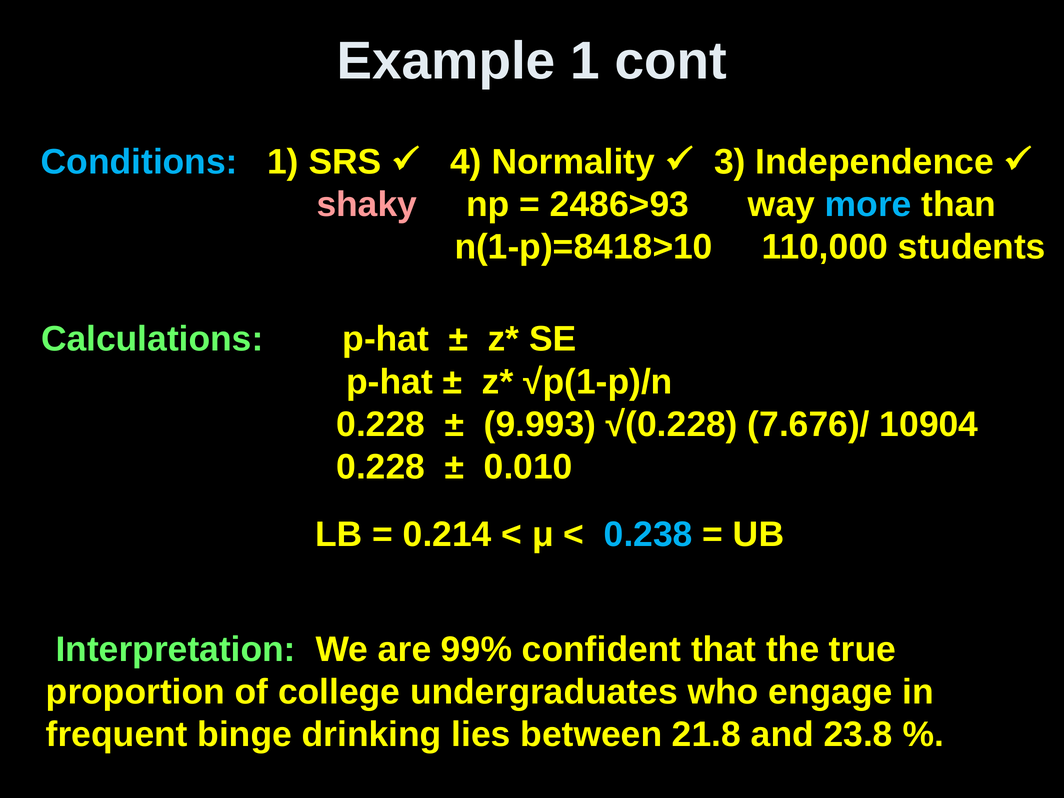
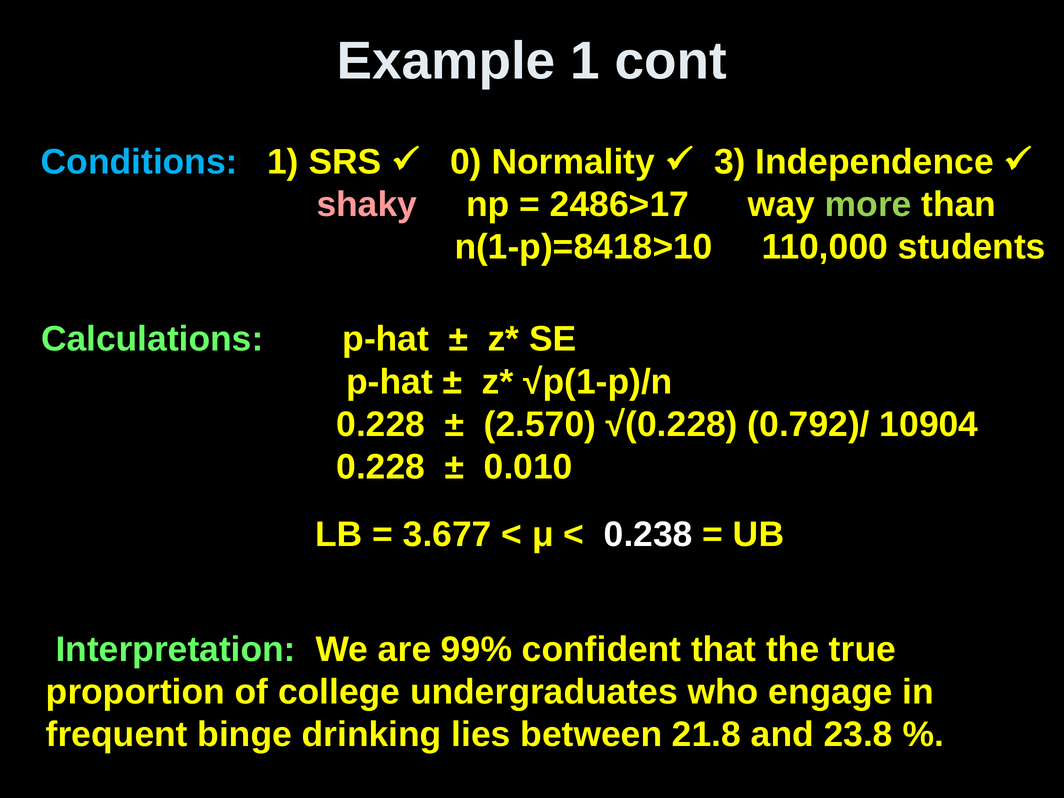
4: 4 -> 0
2486>93: 2486>93 -> 2486>17
more colour: light blue -> light green
9.993: 9.993 -> 2.570
7.676)/: 7.676)/ -> 0.792)/
0.214: 0.214 -> 3.677
0.238 colour: light blue -> white
